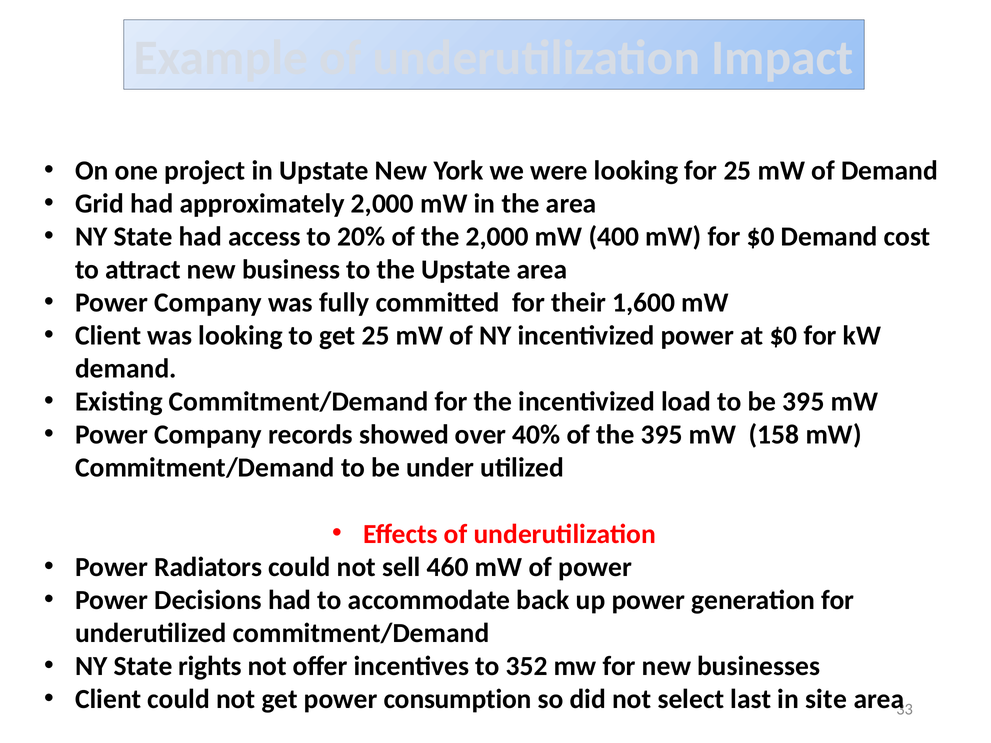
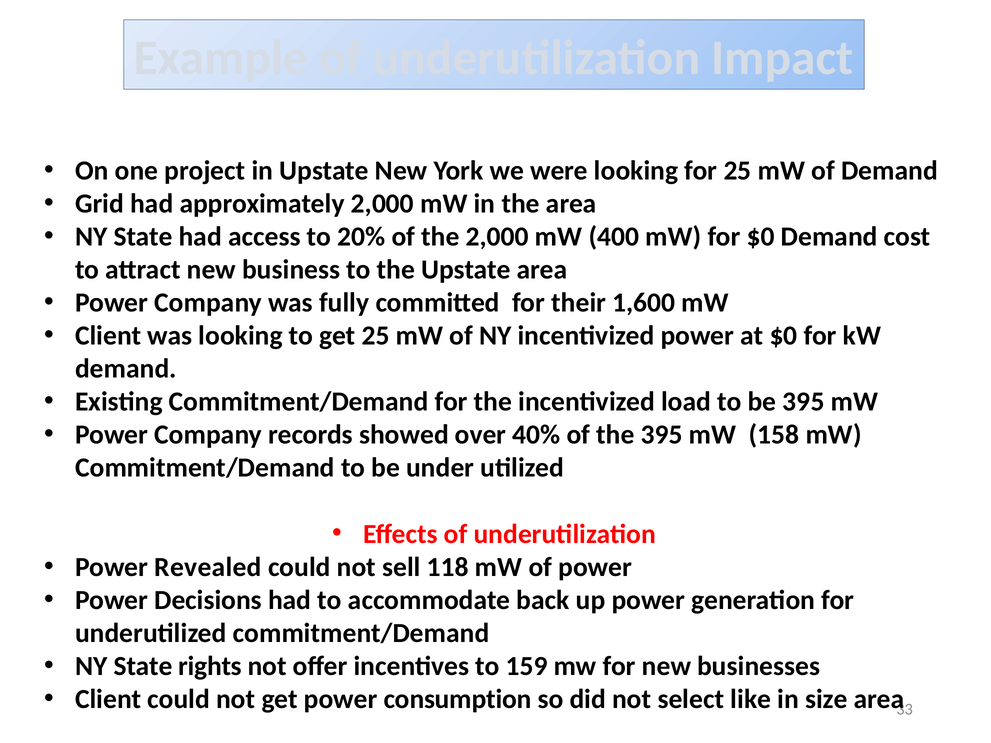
Radiators: Radiators -> Revealed
460: 460 -> 118
352: 352 -> 159
last: last -> like
site: site -> size
